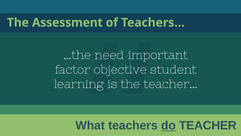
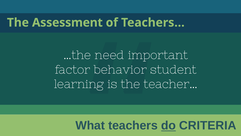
objective: objective -> behavior
TEACHER: TEACHER -> CRITERIA
